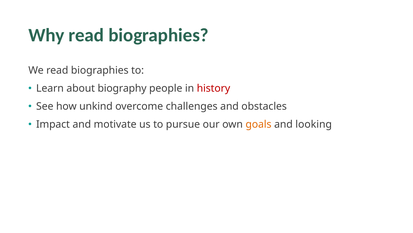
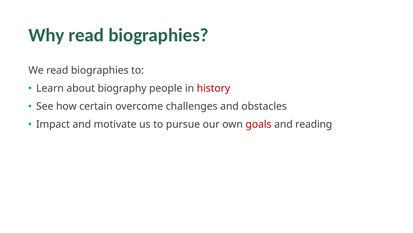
unkind: unkind -> certain
goals colour: orange -> red
looking: looking -> reading
